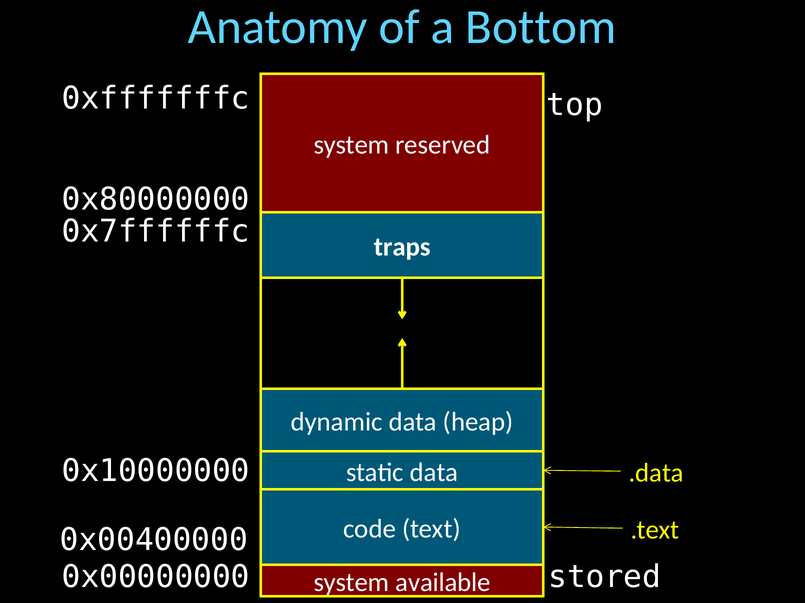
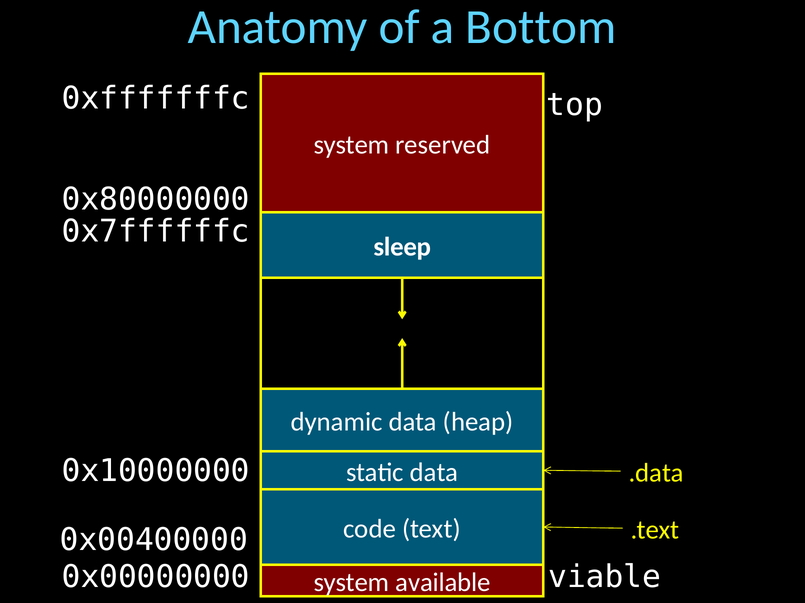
traps: traps -> sleep
stored: stored -> viable
